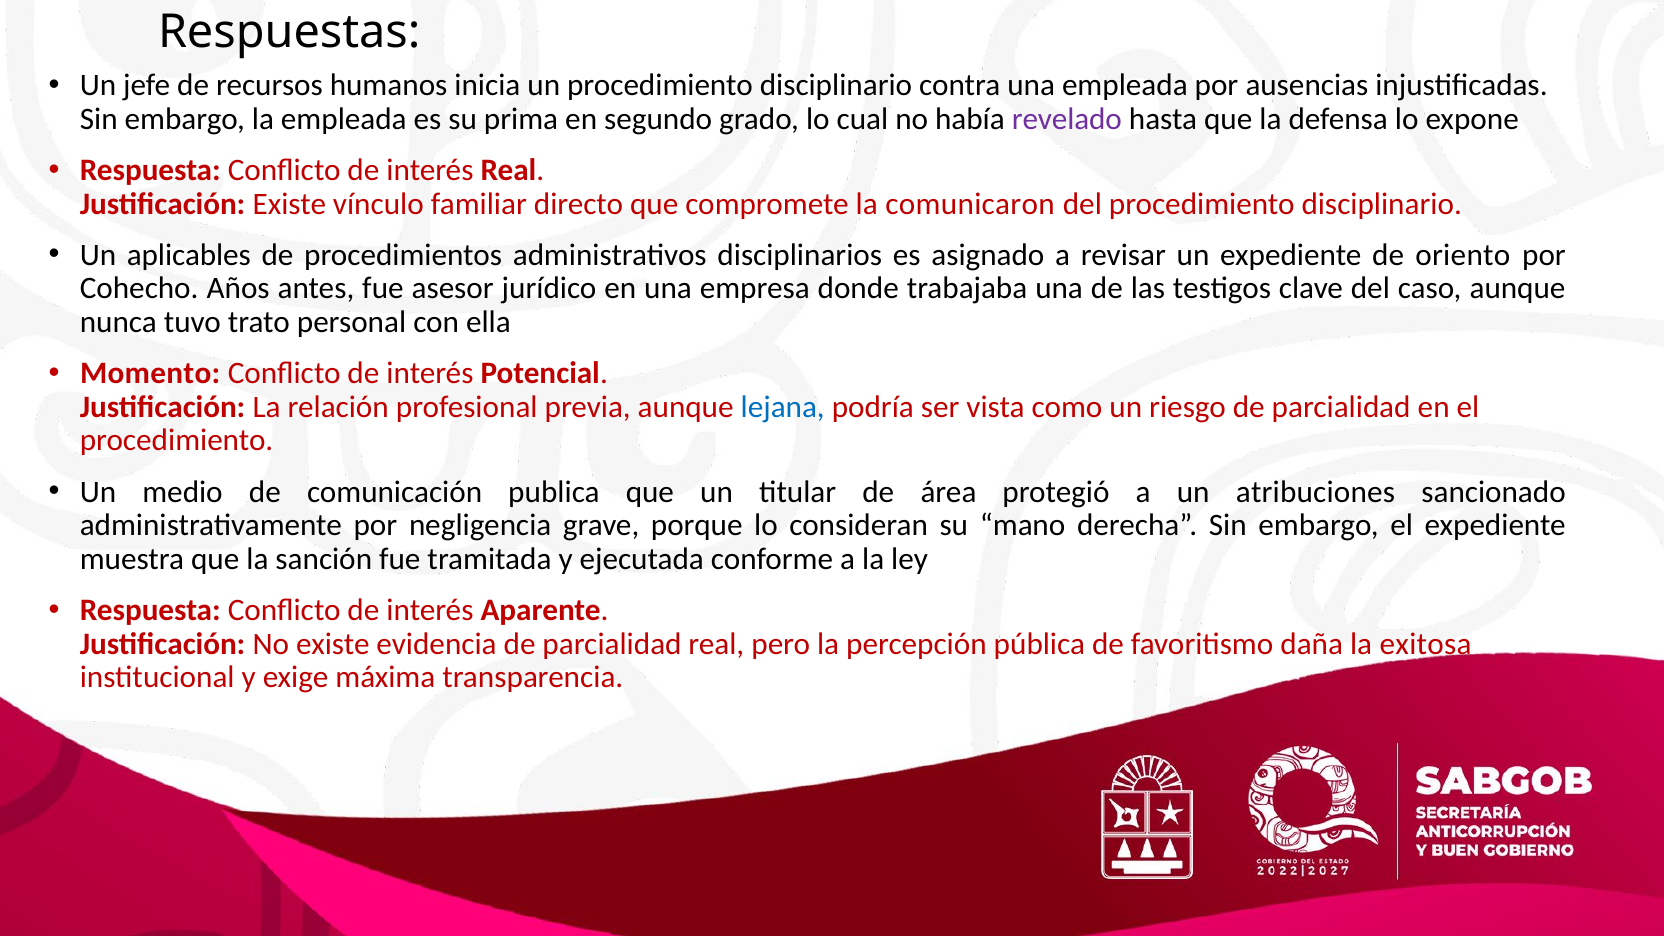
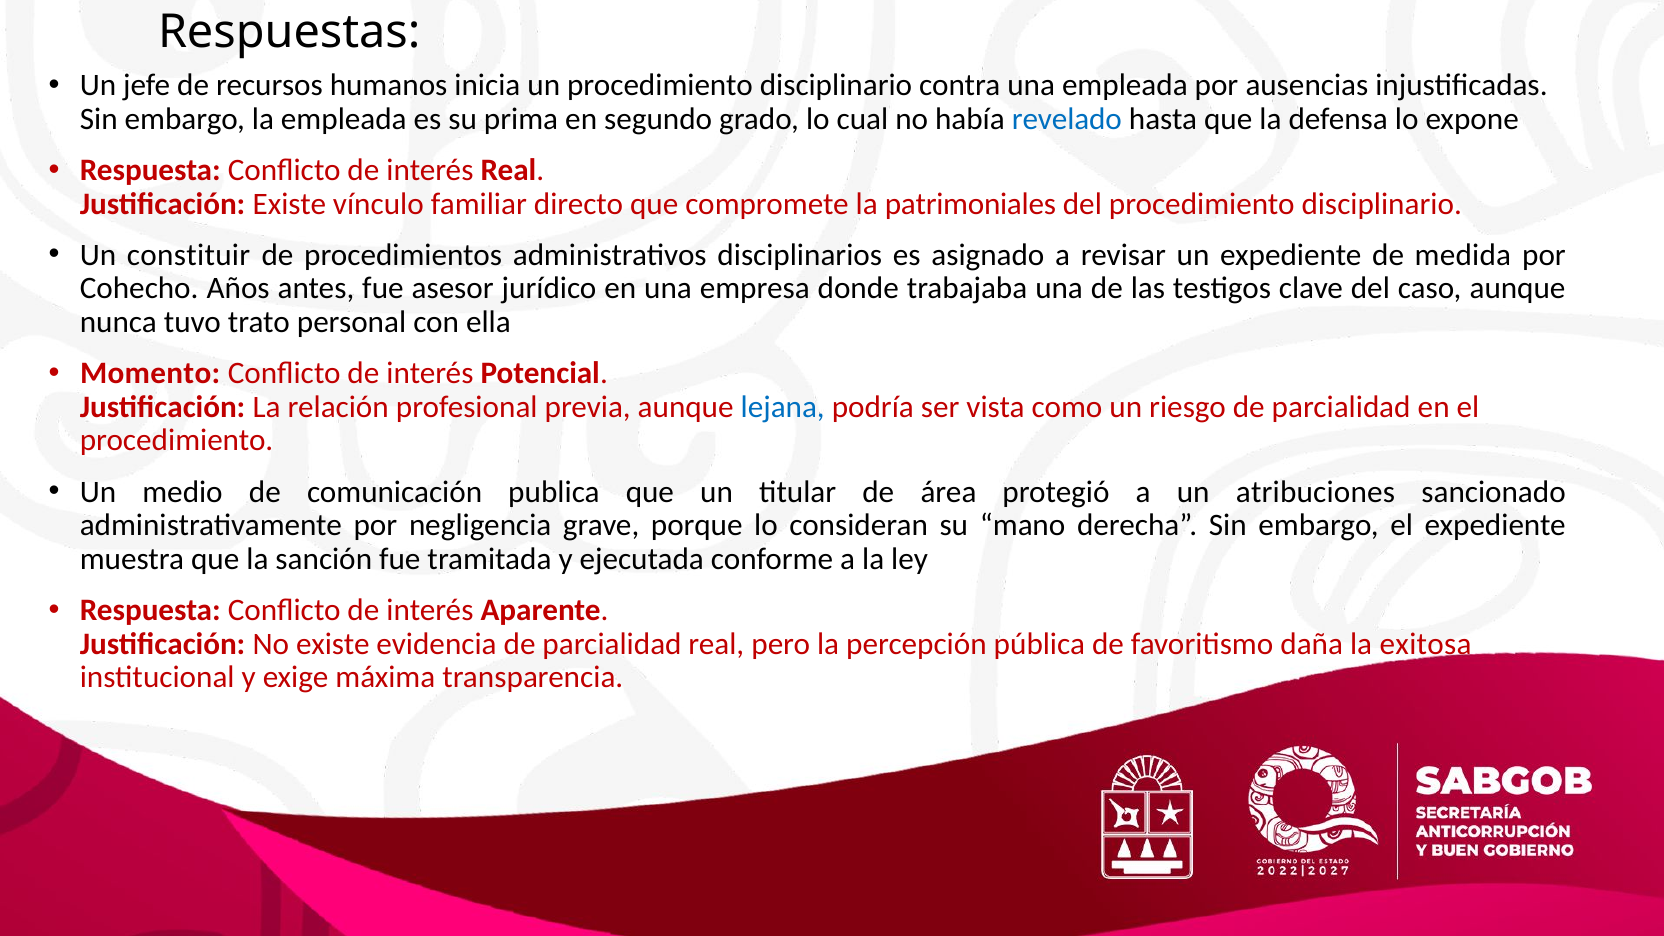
revelado colour: purple -> blue
comunicaron: comunicaron -> patrimoniales
aplicables: aplicables -> constituir
oriento: oriento -> medida
